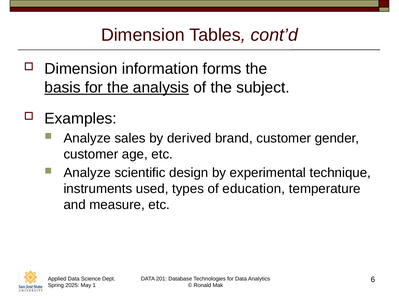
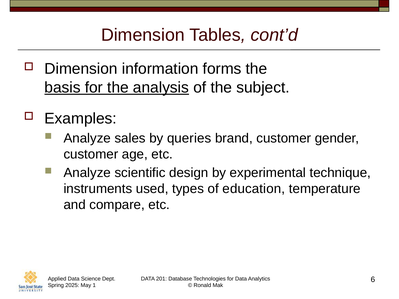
derived: derived -> queries
measure: measure -> compare
